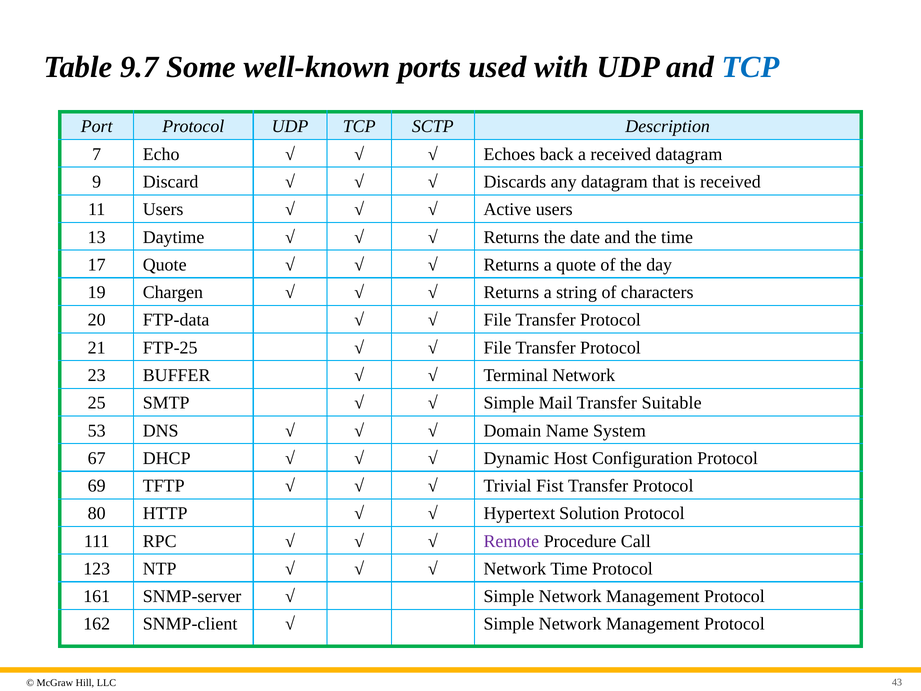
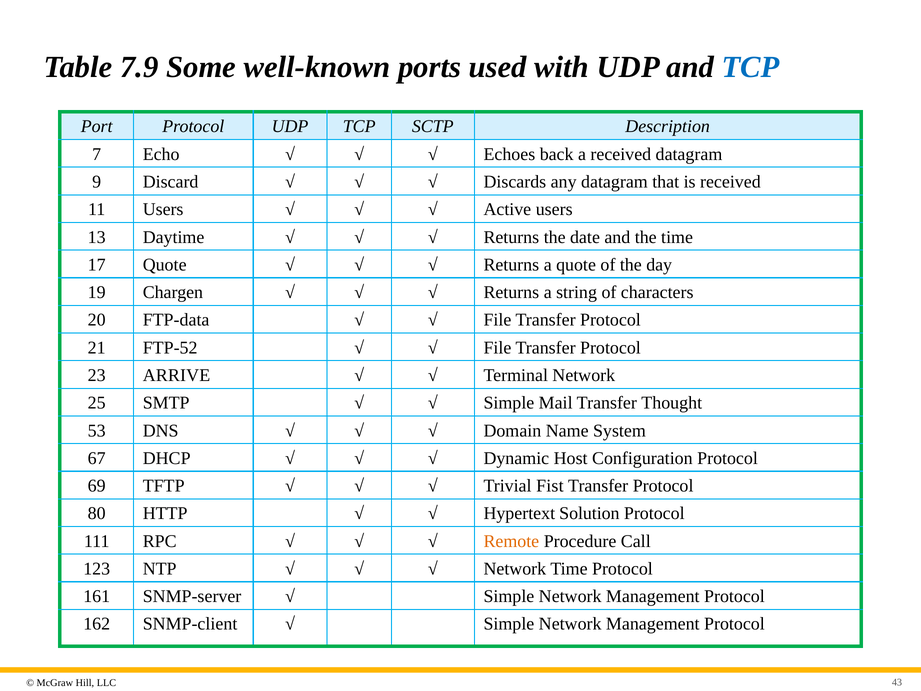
9.7: 9.7 -> 7.9
FTP-25: FTP-25 -> FTP-52
BUFFER: BUFFER -> ARRIVE
Suitable: Suitable -> Thought
Remote colour: purple -> orange
